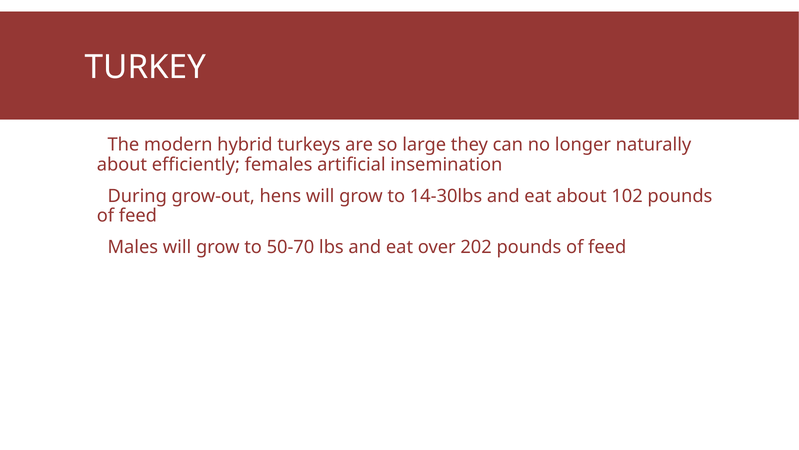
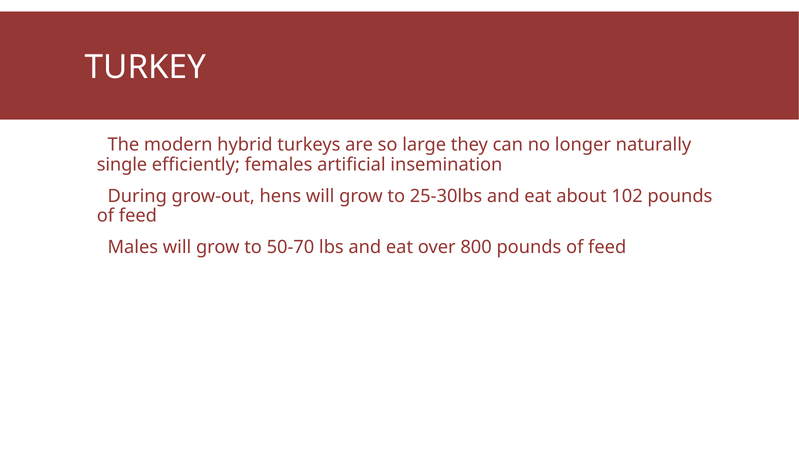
about at (122, 164): about -> single
14-30lbs: 14-30lbs -> 25-30lbs
202: 202 -> 800
